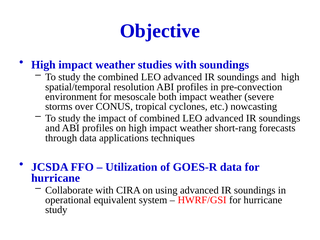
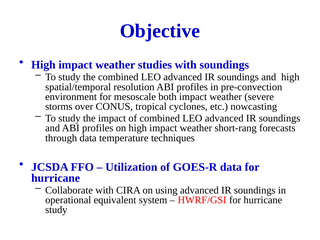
applications: applications -> temperature
